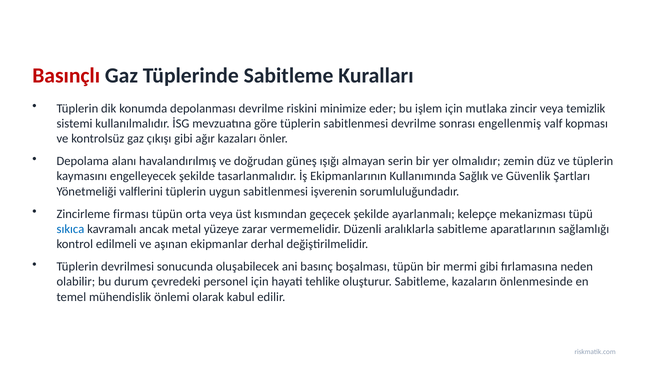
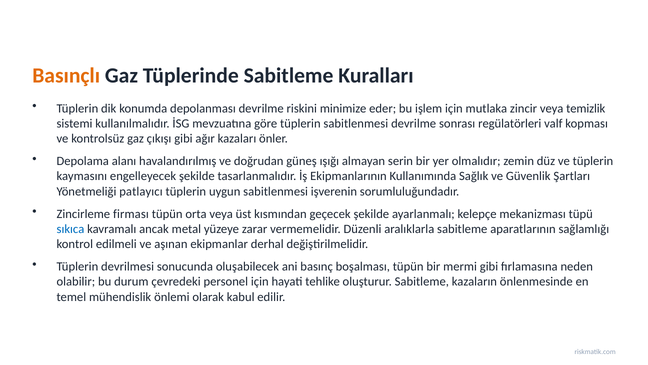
Basınçlı colour: red -> orange
engellenmiş: engellenmiş -> regülatörleri
valflerini: valflerini -> patlayıcı
